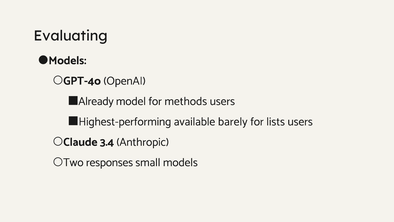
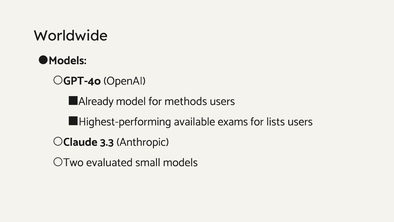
Evaluating: Evaluating -> Worldwide
barely: barely -> exams
3.4: 3.4 -> 3.3
responses: responses -> evaluated
